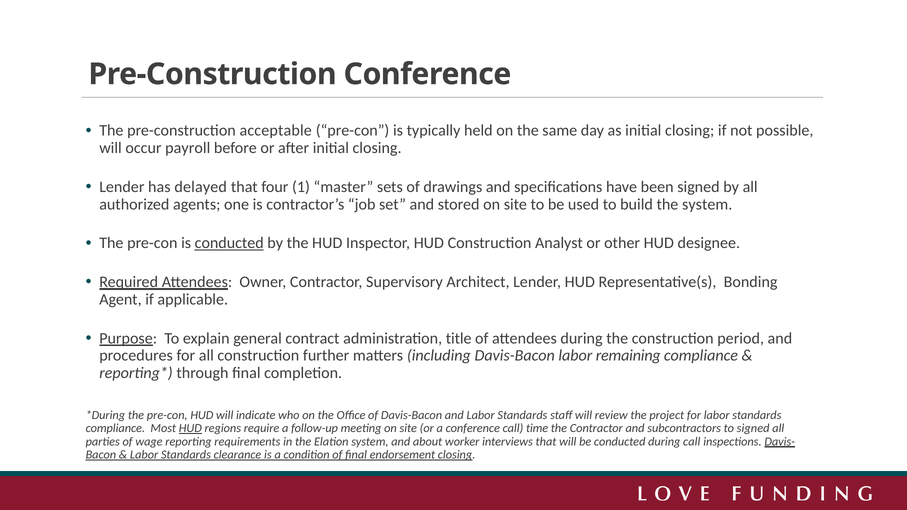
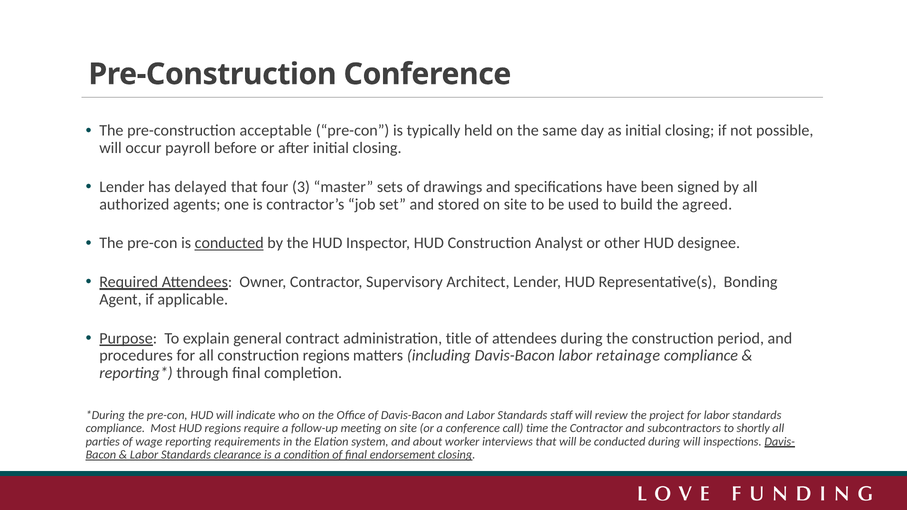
1: 1 -> 3
the system: system -> agreed
construction further: further -> regions
remaining: remaining -> retainage
HUD at (190, 428) underline: present -> none
to signed: signed -> shortly
during call: call -> will
